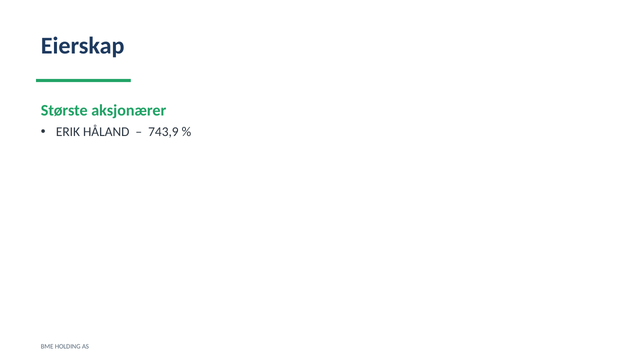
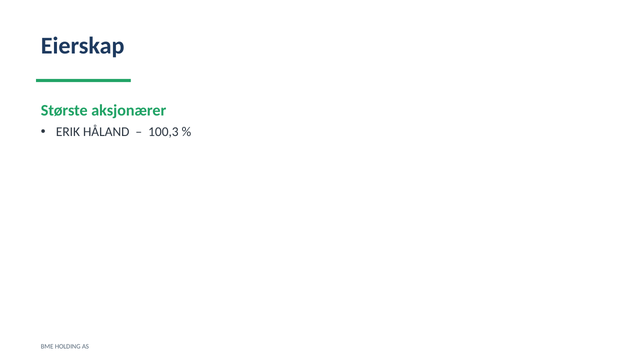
743,9: 743,9 -> 100,3
